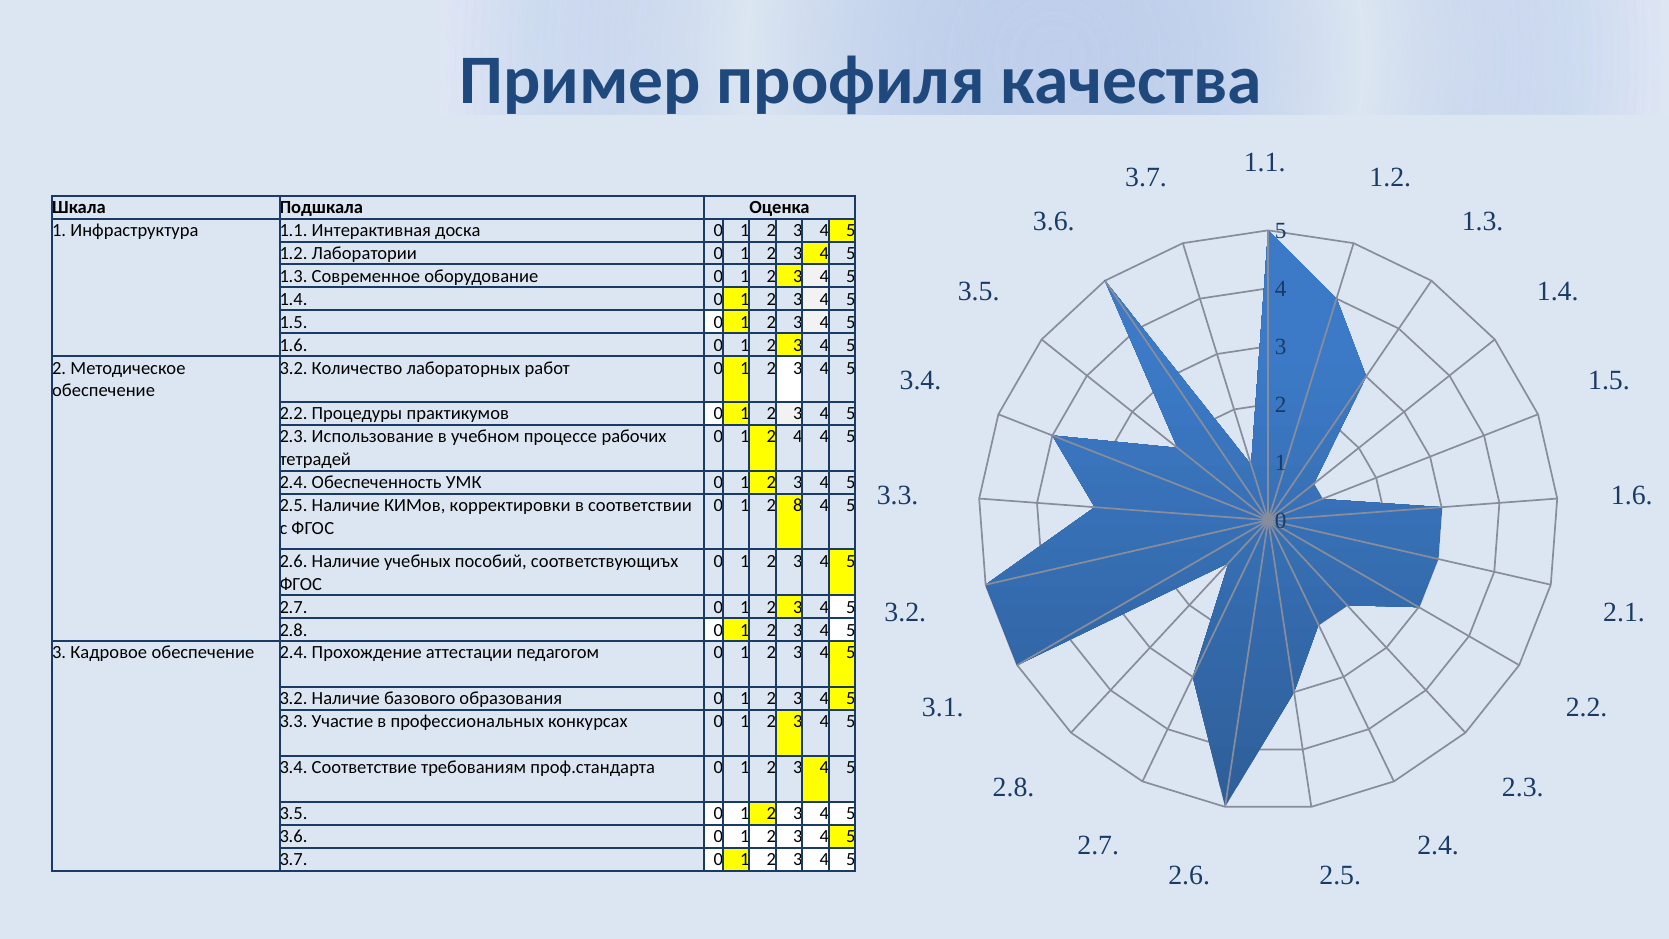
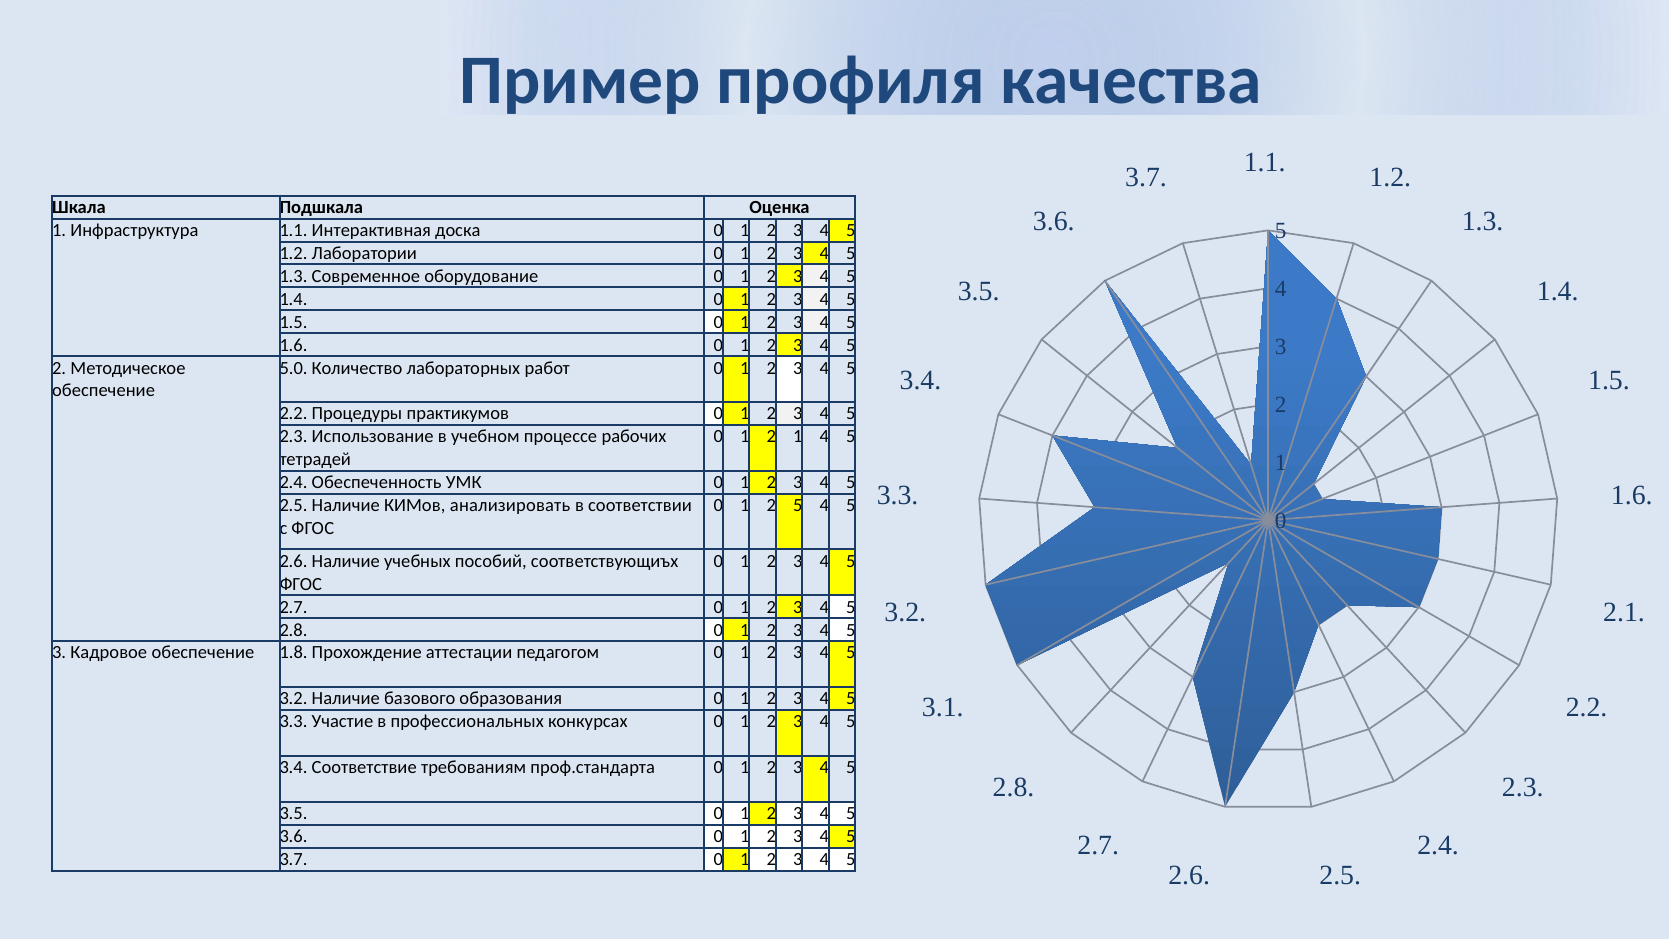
3.2 at (294, 368): 3.2 -> 5.0
2 4: 4 -> 1
корректировки: корректировки -> анализировать
2 8: 8 -> 5
обеспечение 2.4: 2.4 -> 1.8
